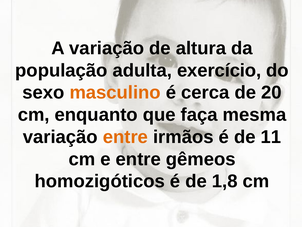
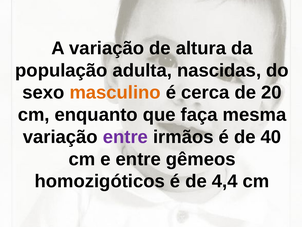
exercício: exercício -> nascidas
entre at (125, 137) colour: orange -> purple
11: 11 -> 40
1,8: 1,8 -> 4,4
